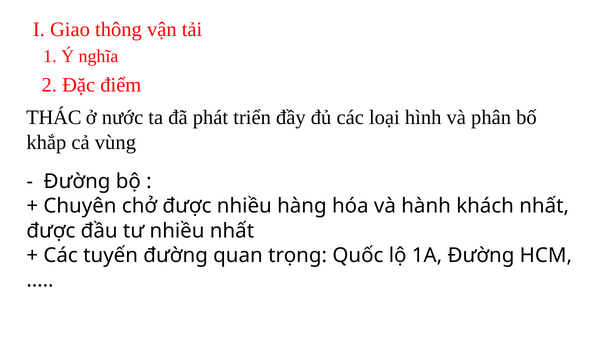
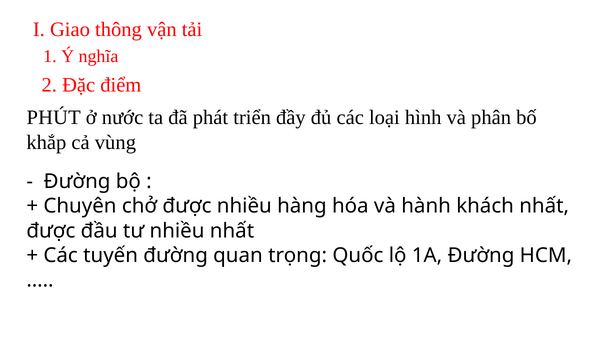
THÁC: THÁC -> PHÚT
